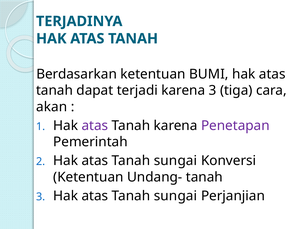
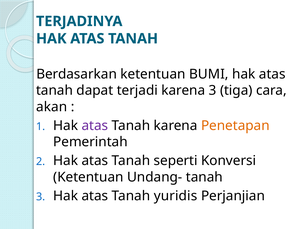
Penetapan colour: purple -> orange
sungai at (176, 161): sungai -> seperti
sungai at (176, 196): sungai -> yuridis
